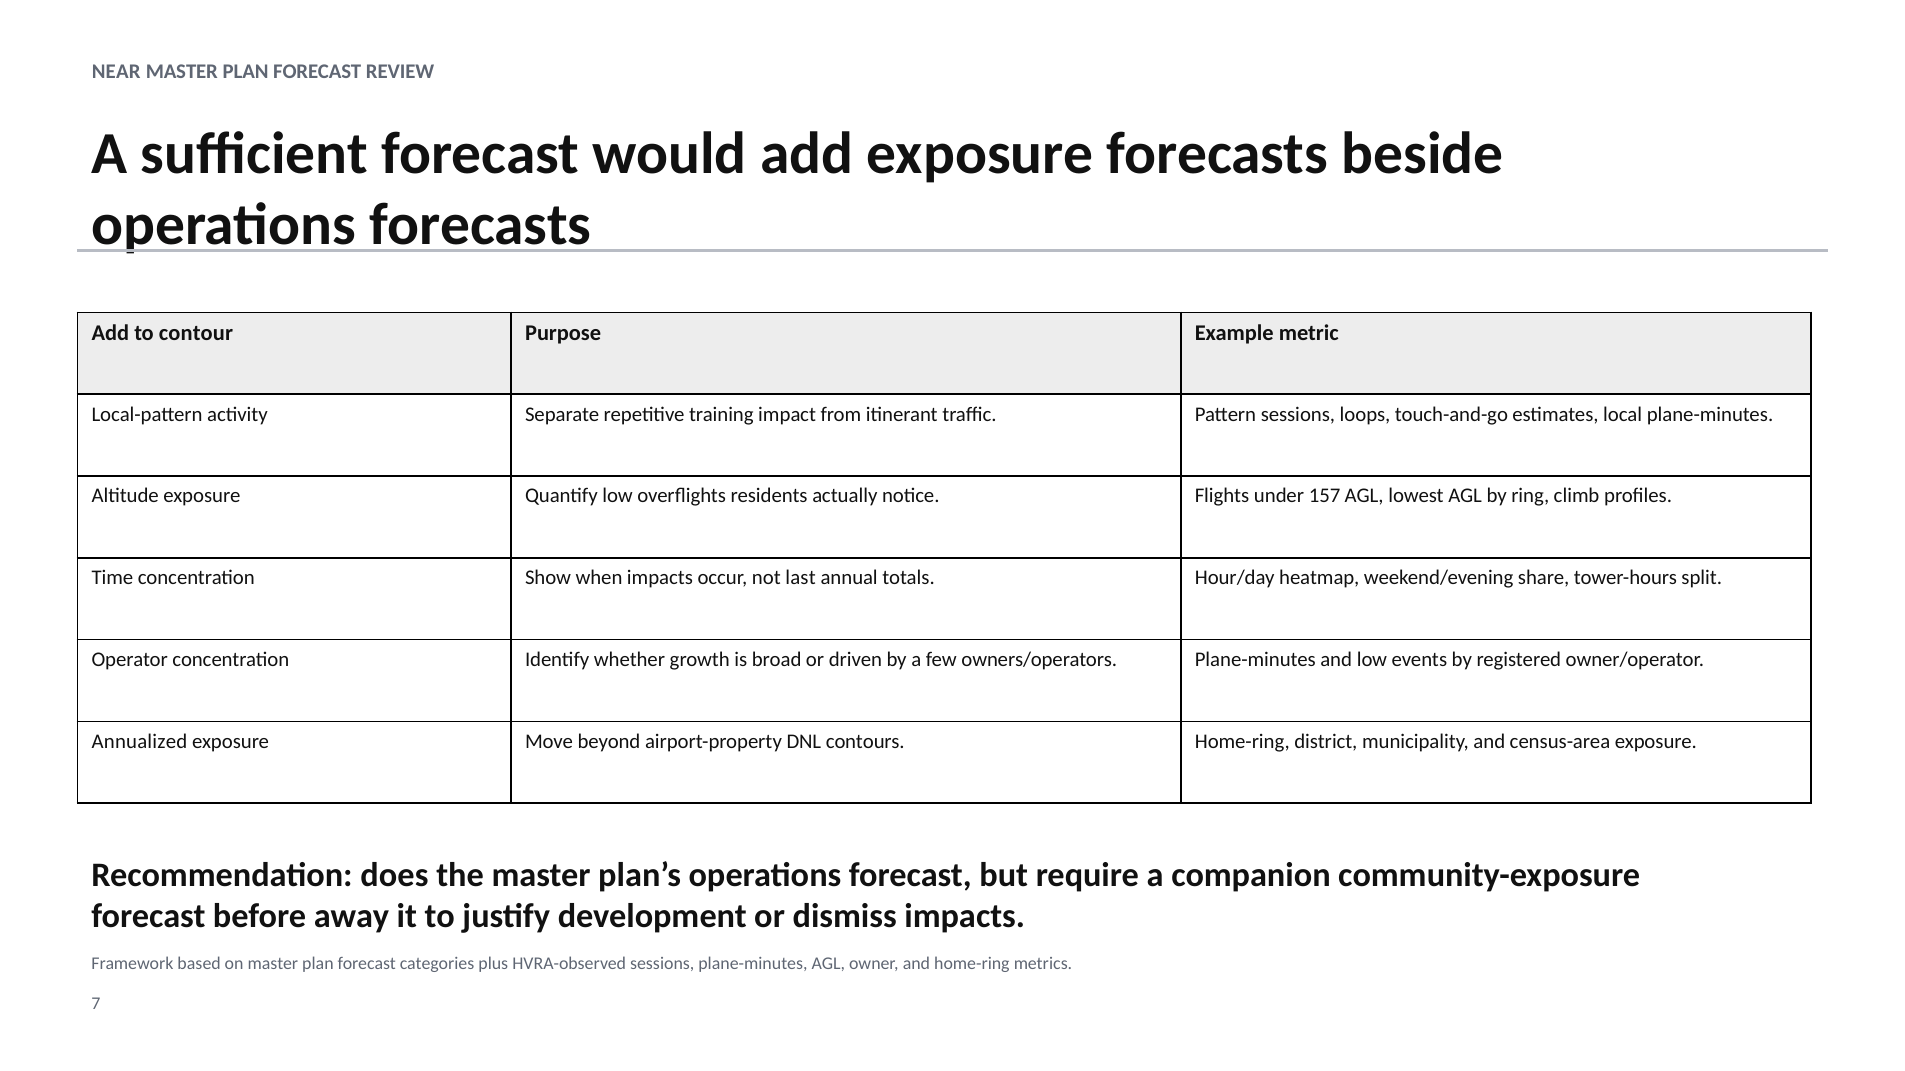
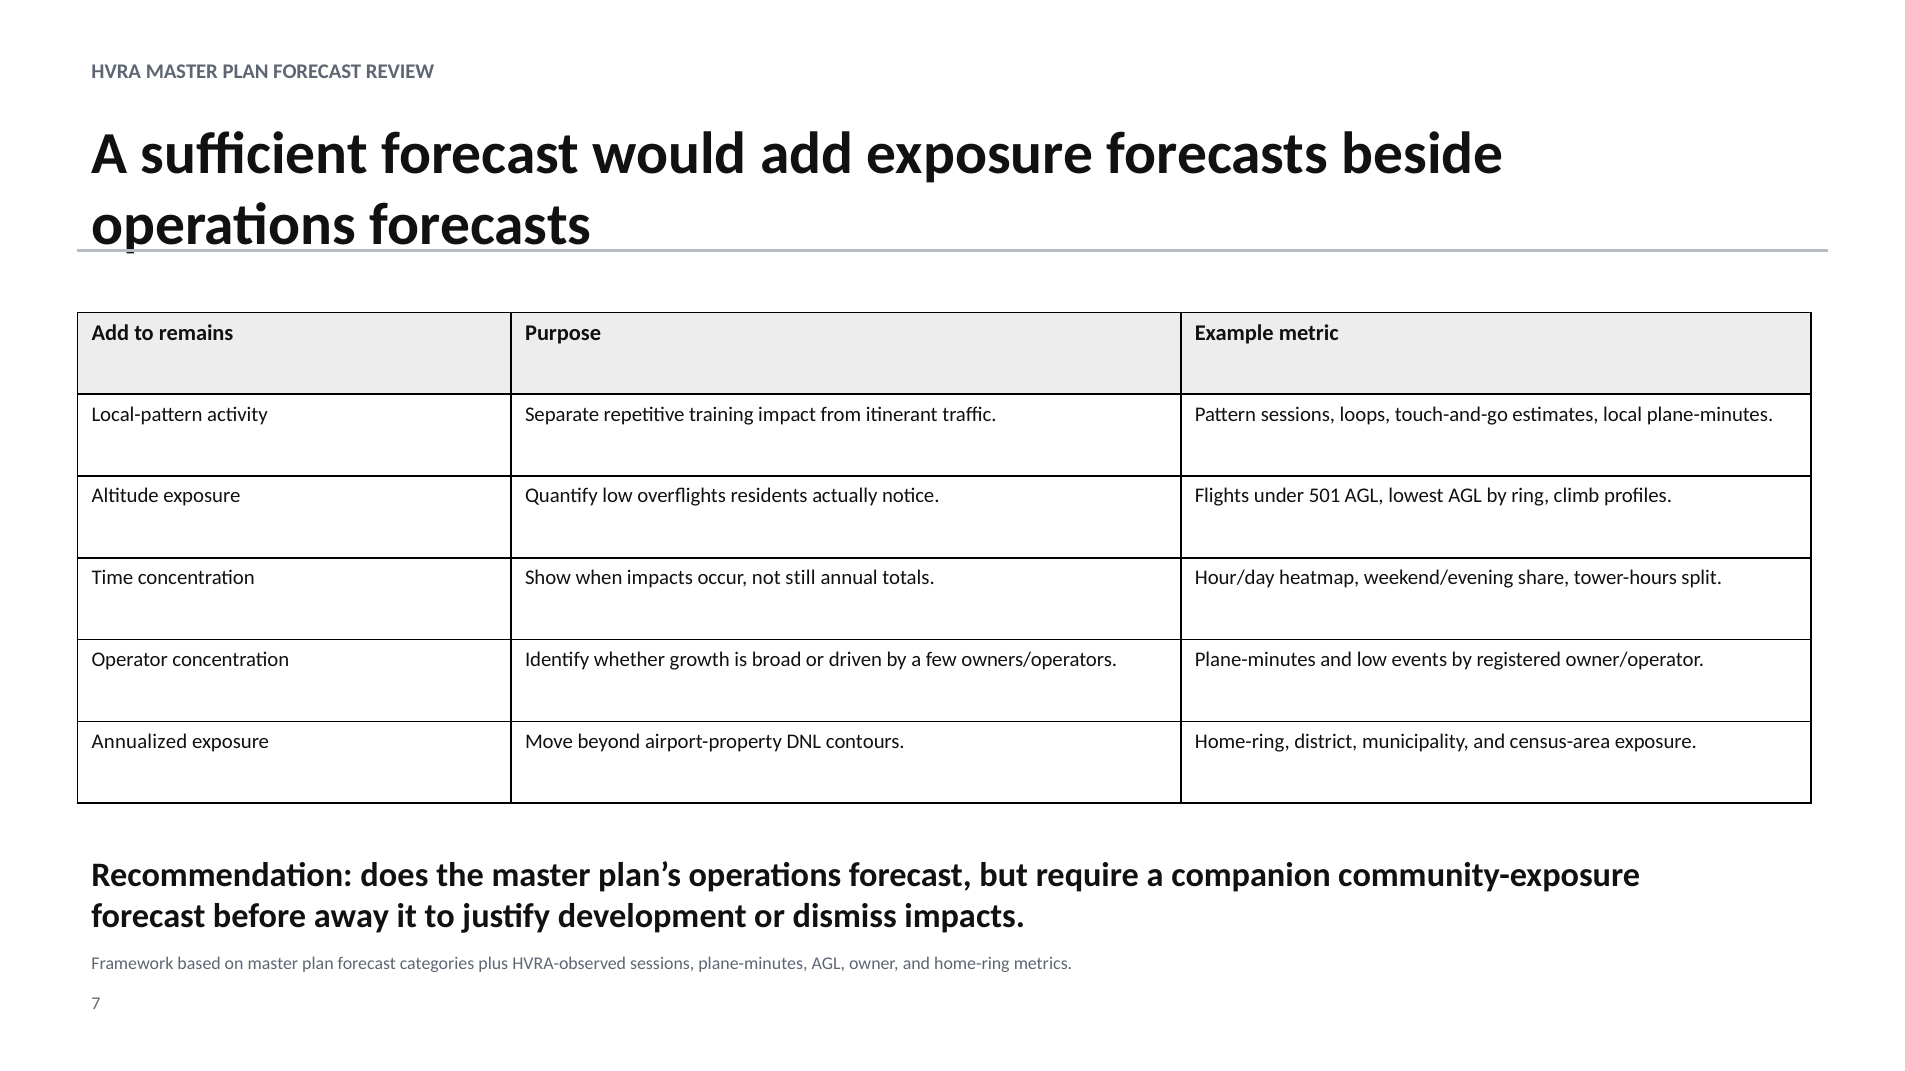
NEAR: NEAR -> HVRA
contour: contour -> remains
157: 157 -> 501
last: last -> still
